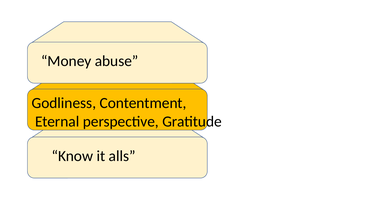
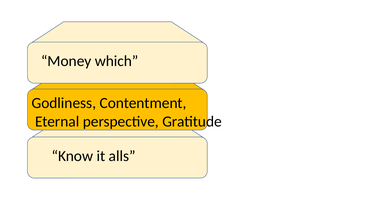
abuse: abuse -> which
